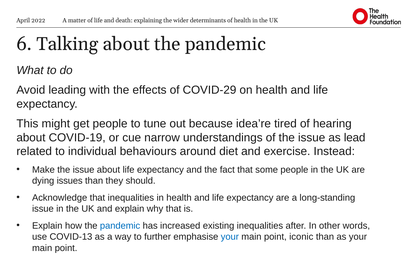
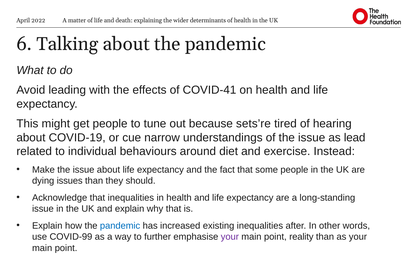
COVID-29: COVID-29 -> COVID-41
idea’re: idea’re -> sets’re
COVID-13: COVID-13 -> COVID-99
your at (230, 237) colour: blue -> purple
iconic: iconic -> reality
